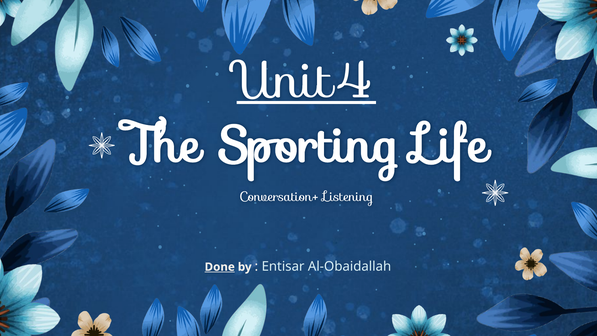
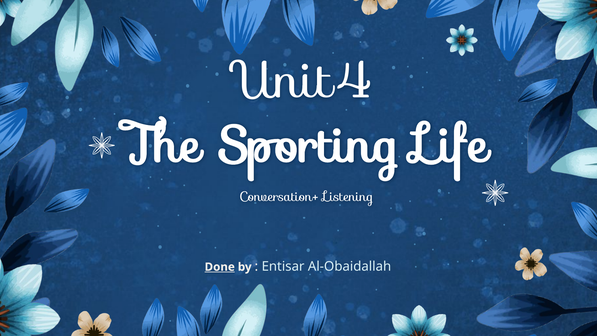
Unit4 underline: present -> none
